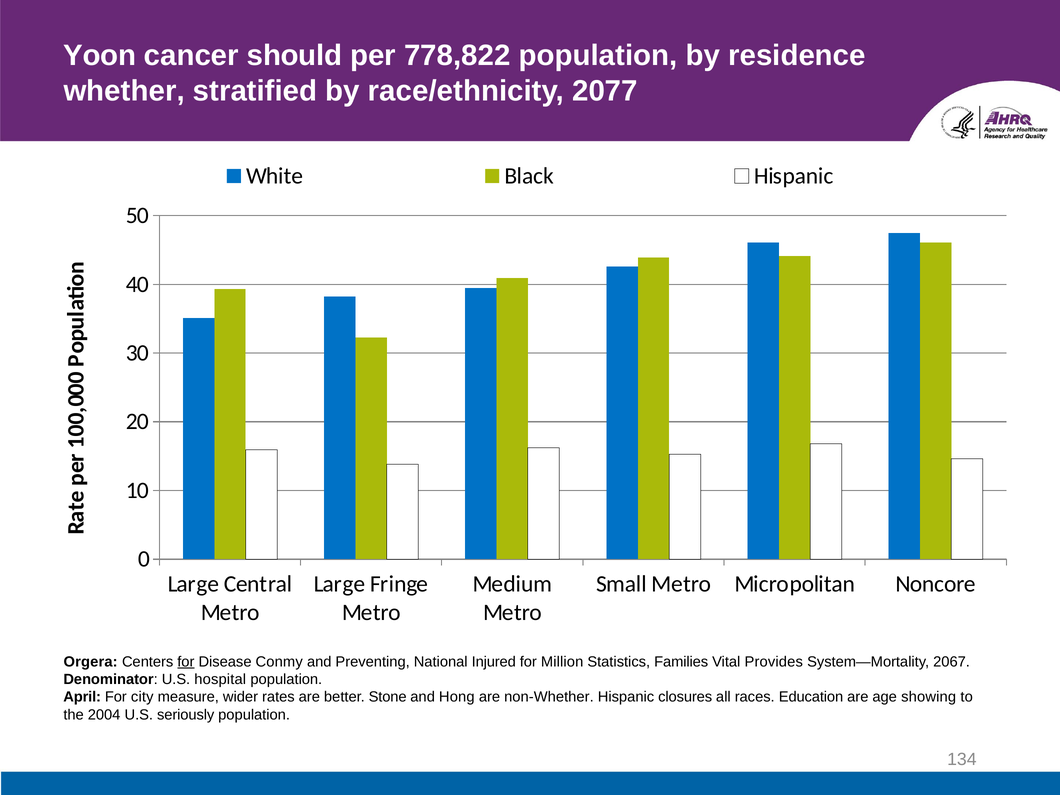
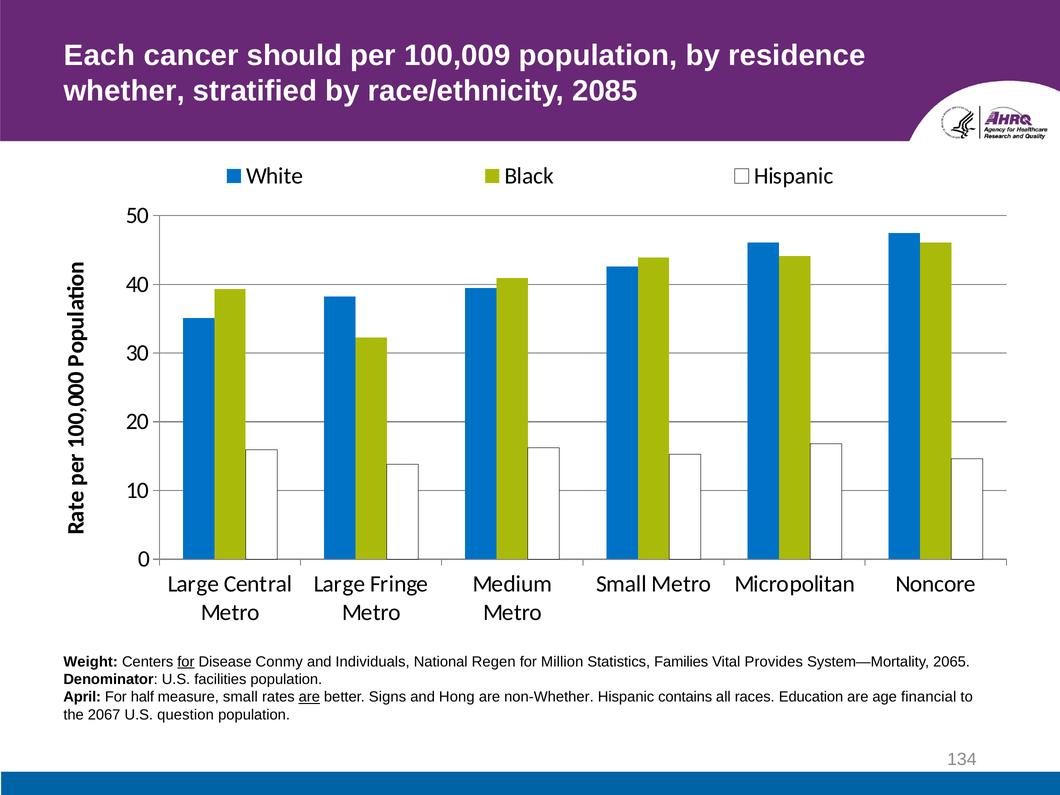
Yoon: Yoon -> Each
778,822: 778,822 -> 100,009
2077: 2077 -> 2085
Orgera: Orgera -> Weight
Preventing: Preventing -> Individuals
Injured: Injured -> Regen
2067: 2067 -> 2065
hospital: hospital -> facilities
city: city -> half
measure wider: wider -> small
are at (309, 697) underline: none -> present
Stone: Stone -> Signs
closures: closures -> contains
showing: showing -> financial
2004: 2004 -> 2067
seriously: seriously -> question
